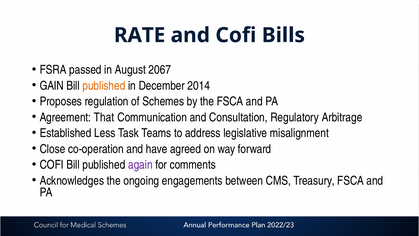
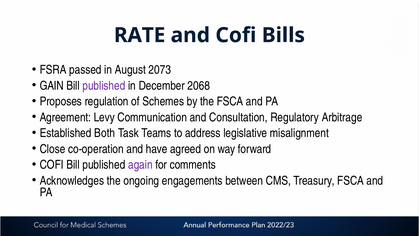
2067: 2067 -> 2073
published at (104, 86) colour: orange -> purple
2014: 2014 -> 2068
That: That -> Levy
Less: Less -> Both
